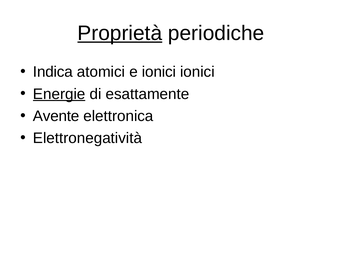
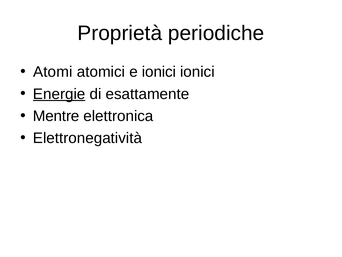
Proprietà underline: present -> none
Indica: Indica -> Atomi
Avente: Avente -> Mentre
